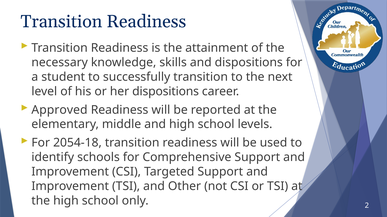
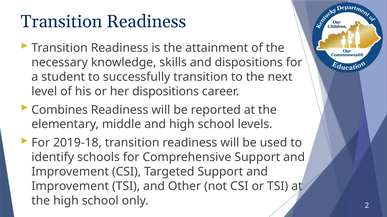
Approved: Approved -> Combines
2054-18: 2054-18 -> 2019-18
